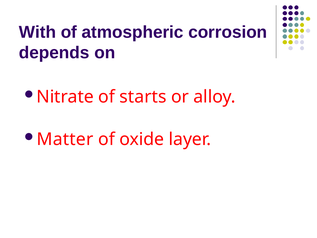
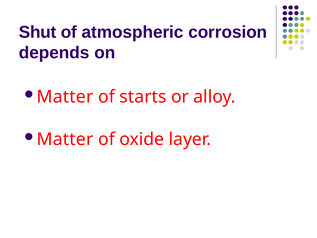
With: With -> Shut
Nitrate at (65, 97): Nitrate -> Matter
